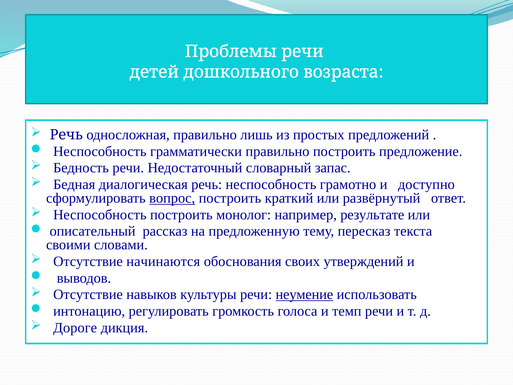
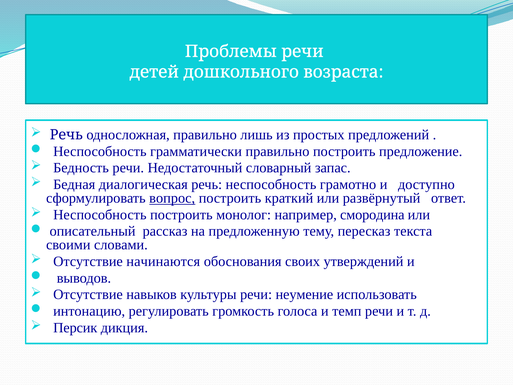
результате: результате -> смородина
неумение underline: present -> none
Дороге: Дороге -> Персик
